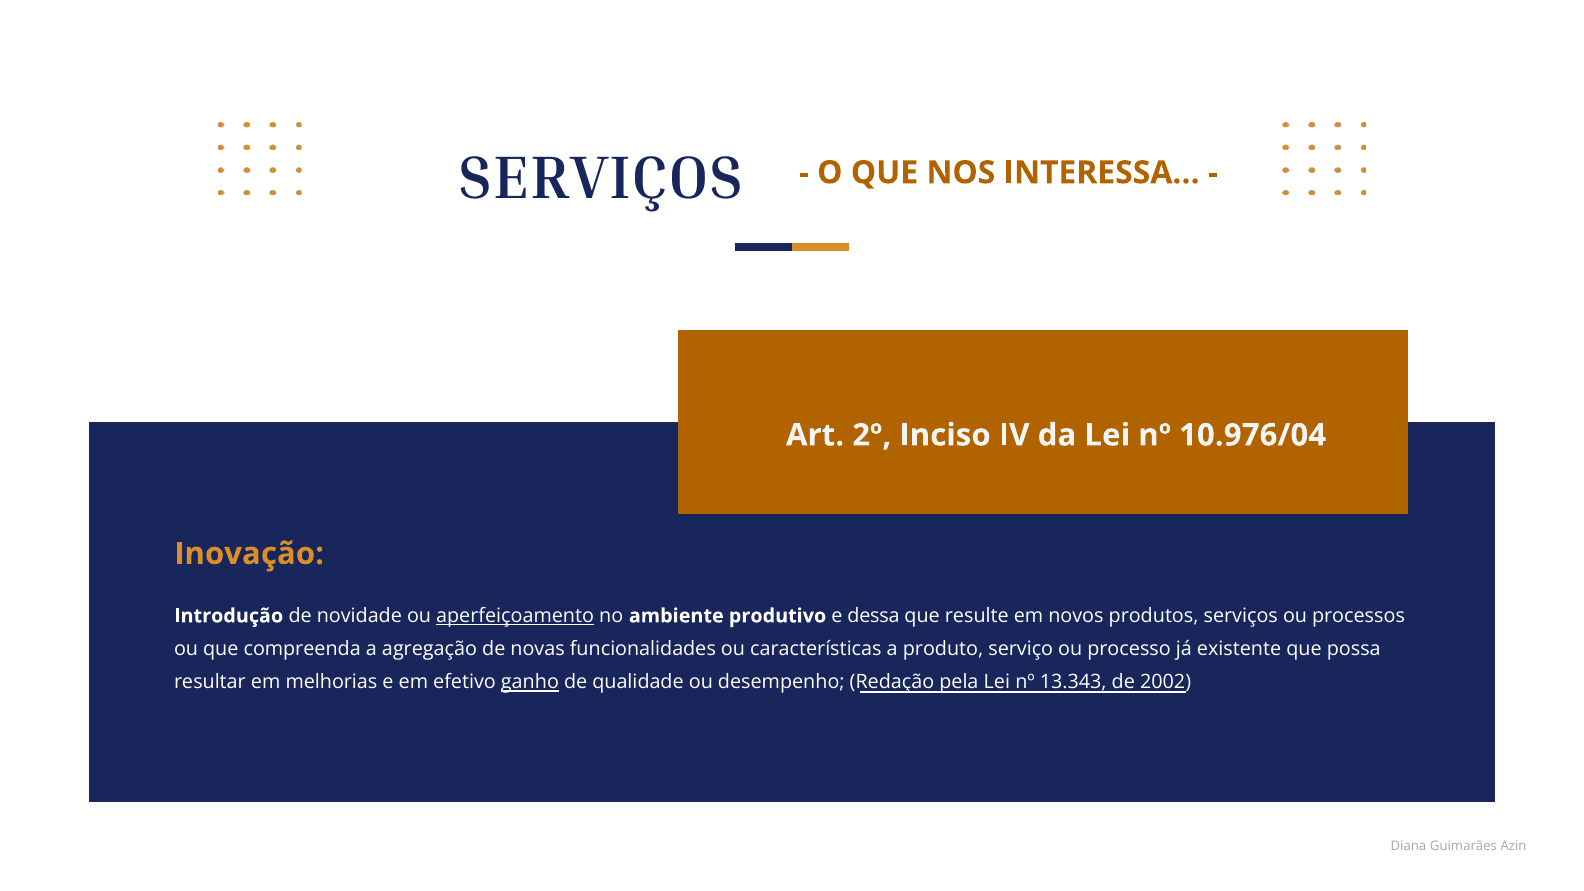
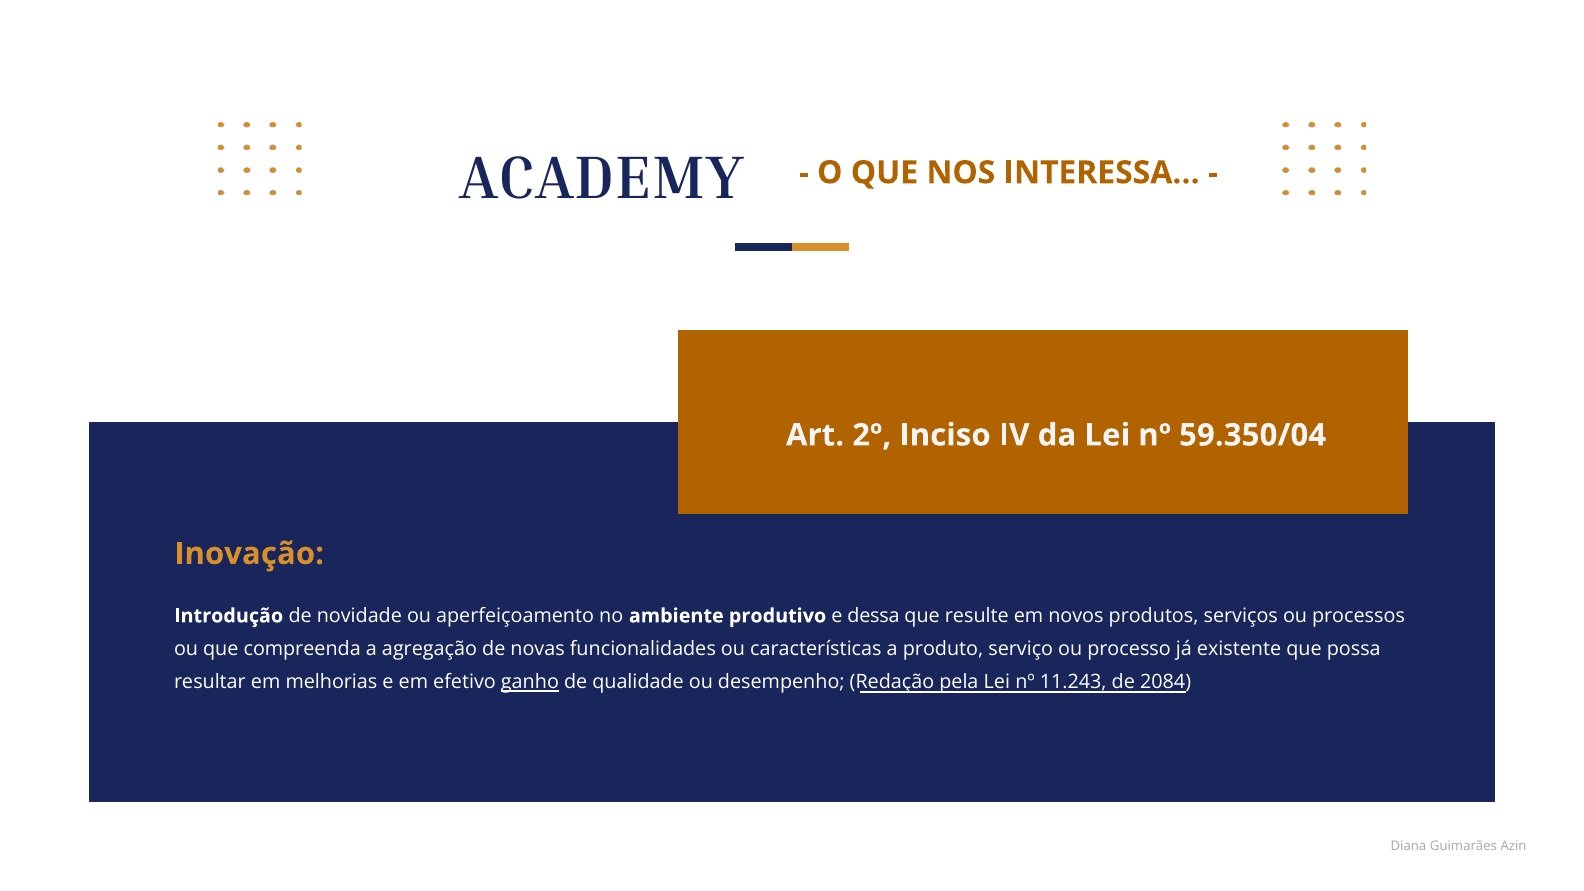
SERVIÇOS at (601, 179): SERVIÇOS -> ACADEMY
10.976/04: 10.976/04 -> 59.350/04
aperfeiçoamento underline: present -> none
13.343: 13.343 -> 11.243
2002: 2002 -> 2084
